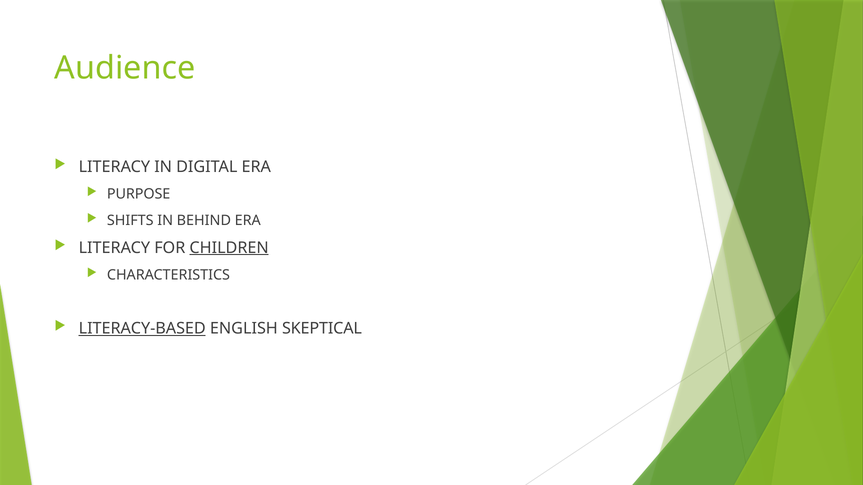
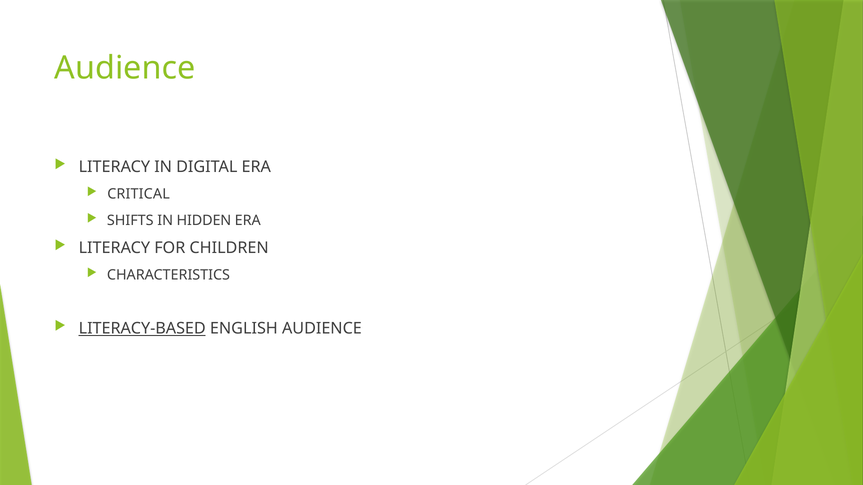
PURPOSE: PURPOSE -> CRITICAL
BEHIND: BEHIND -> HIDDEN
CHILDREN underline: present -> none
ENGLISH SKEPTICAL: SKEPTICAL -> AUDIENCE
